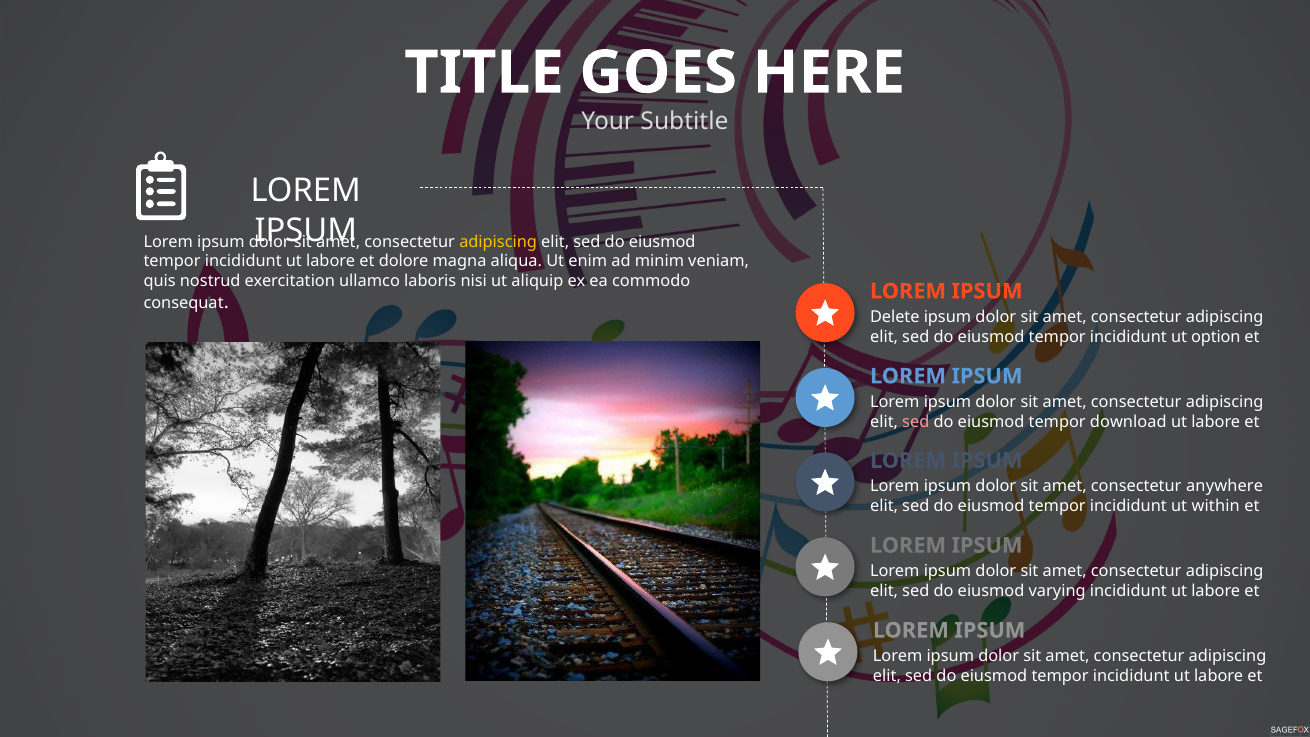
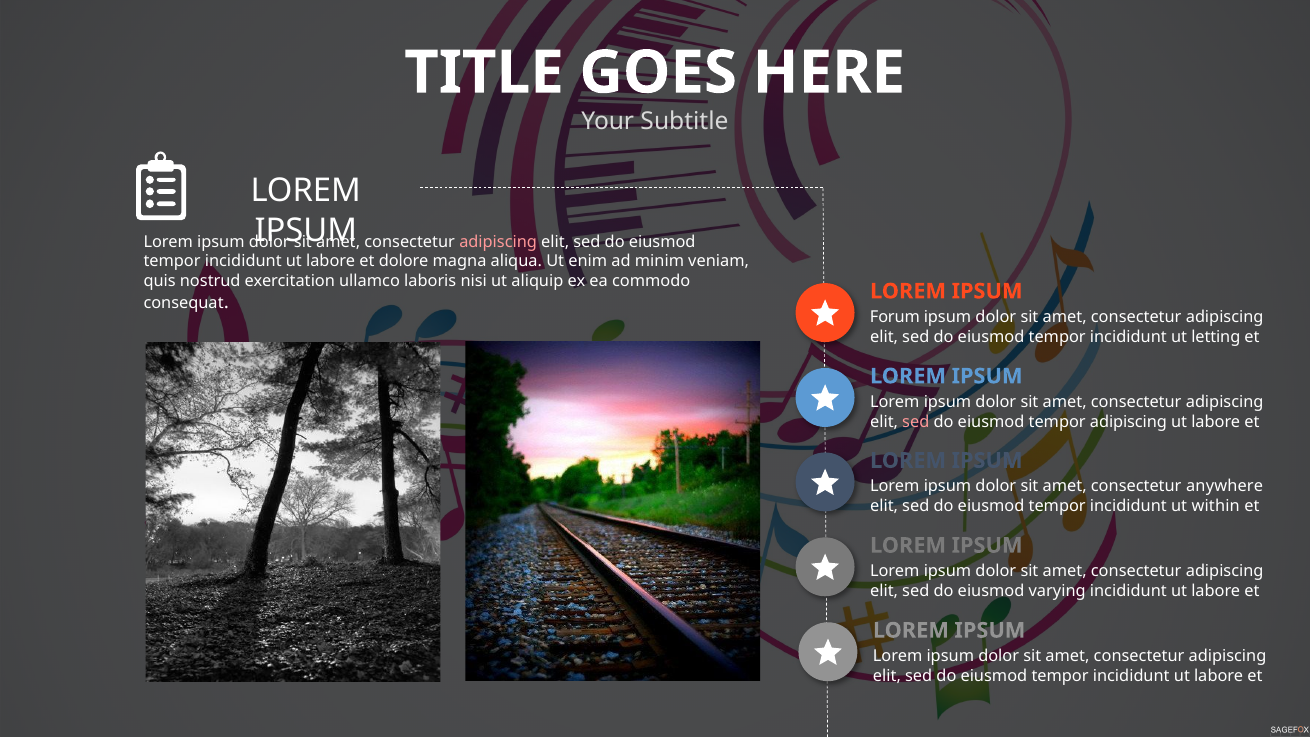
adipiscing at (498, 242) colour: yellow -> pink
Delete: Delete -> Forum
option: option -> letting
tempor download: download -> adipiscing
